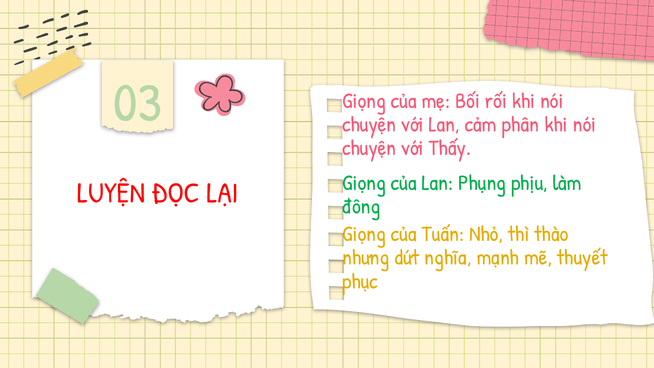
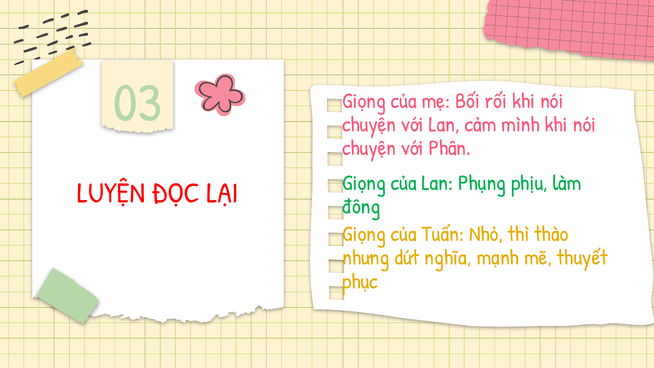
phân: phân -> mình
Thấy: Thấy -> Phân
